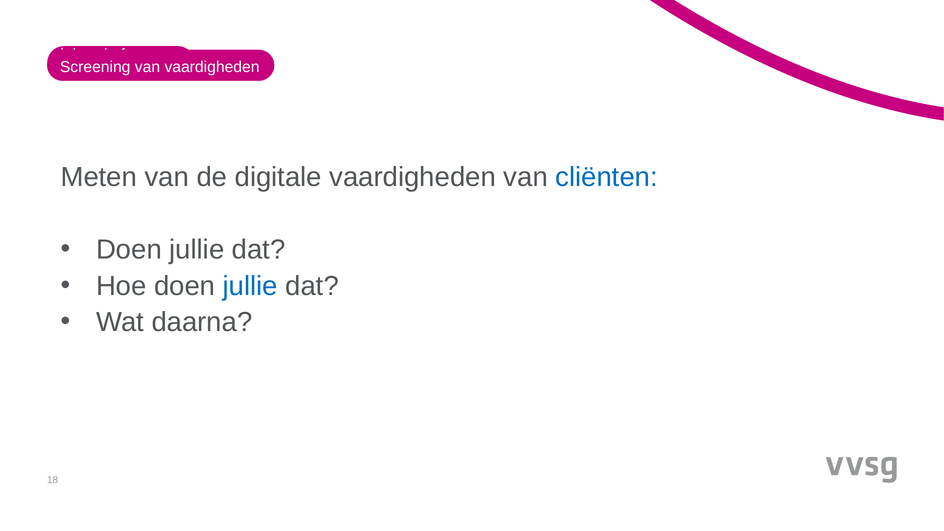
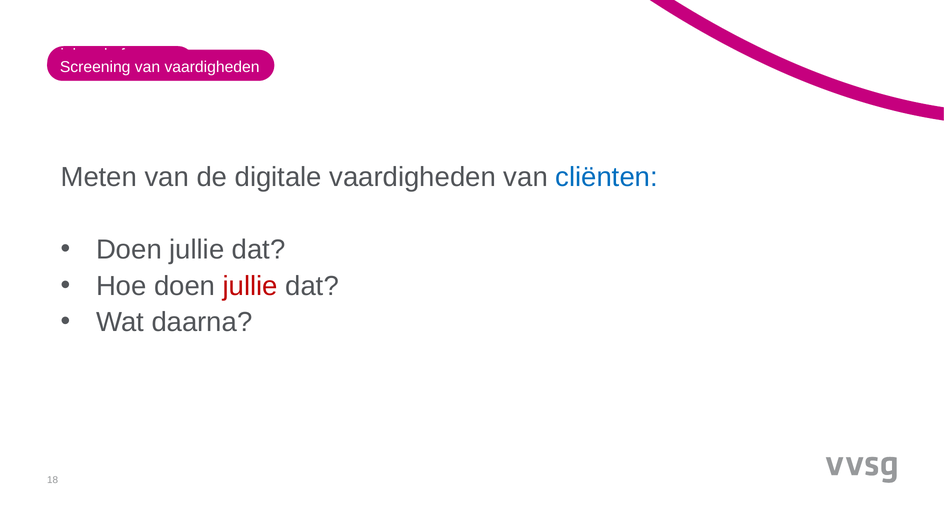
jullie at (250, 286) colour: blue -> red
